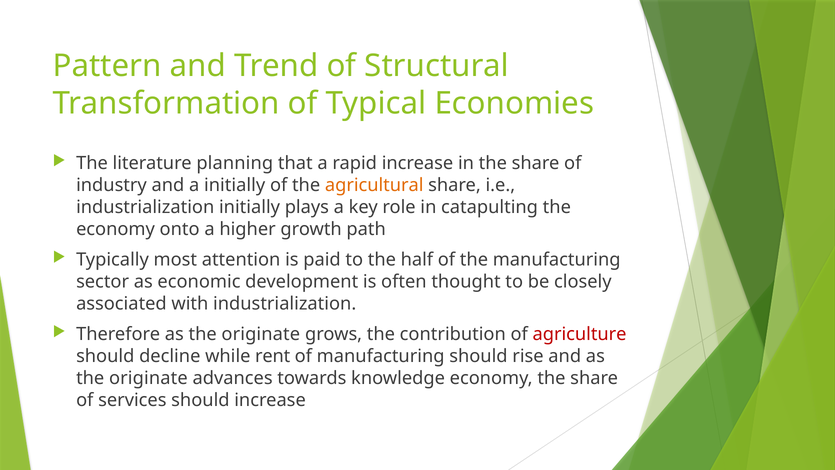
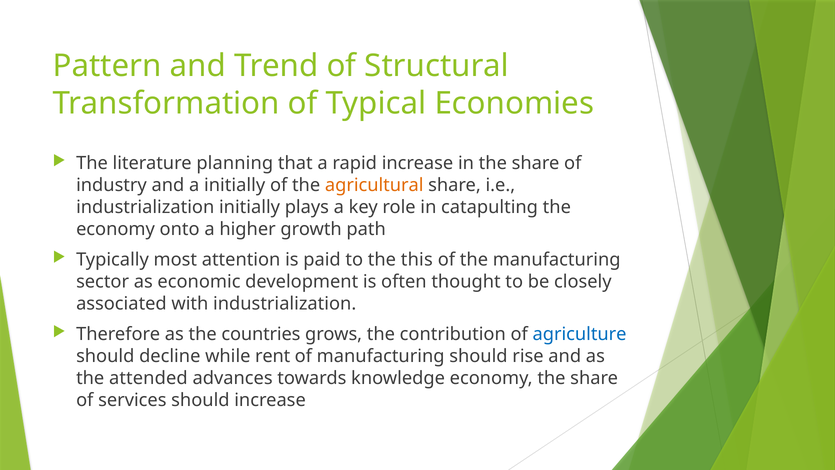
half: half -> this
Therefore as the originate: originate -> countries
agriculture colour: red -> blue
originate at (148, 378): originate -> attended
